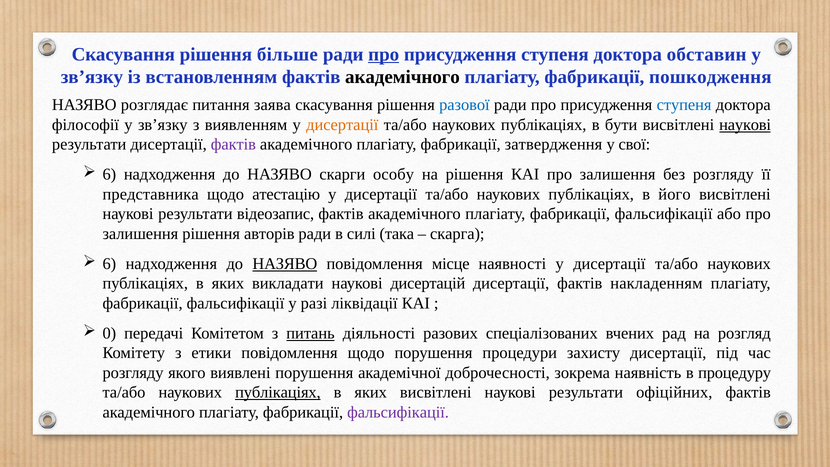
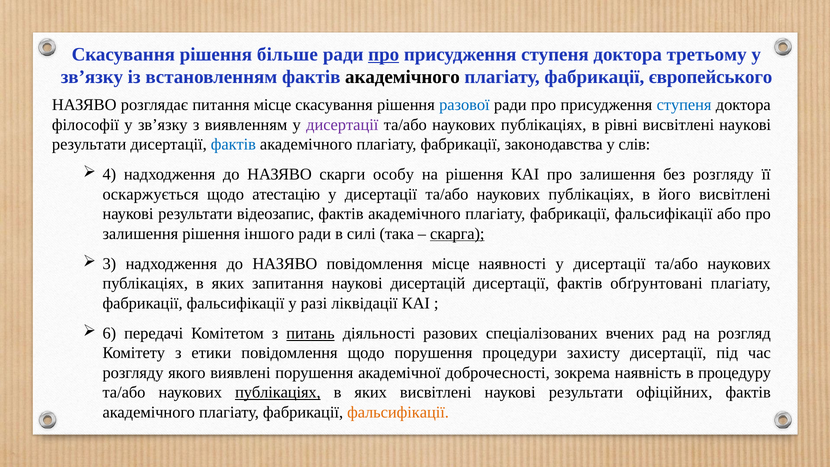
обставин: обставин -> третьому
пошкодження: пошкодження -> європейського
питання заява: заява -> місце
дисертації at (342, 125) colour: orange -> purple
бути: бути -> рівні
наукові at (745, 125) underline: present -> none
фактів at (233, 144) colour: purple -> blue
затвердження: затвердження -> законодавства
свої: свої -> слів
6 at (109, 175): 6 -> 4
представника: представника -> оскаржується
авторів: авторів -> іншого
скарга underline: none -> present
6 at (109, 264): 6 -> 3
НАЗЯВО at (285, 264) underline: present -> none
викладати: викладати -> запитання
накладенням: накладенням -> обґрунтовані
0: 0 -> 6
фальсифікації at (398, 412) colour: purple -> orange
